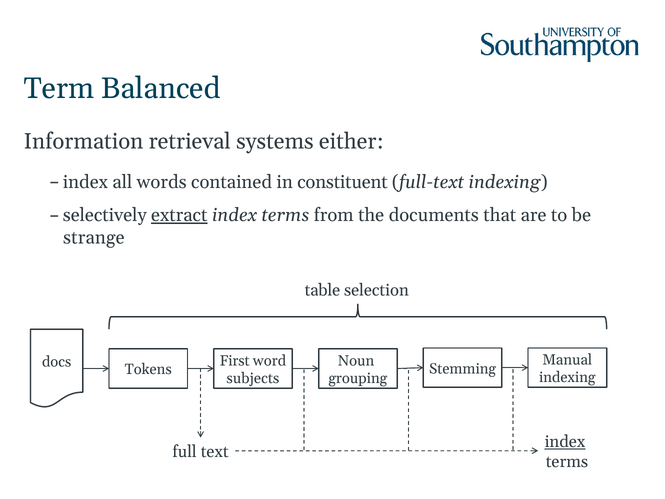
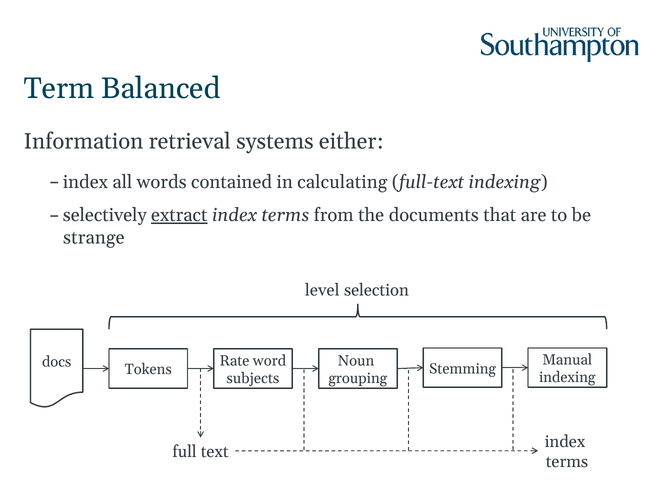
constituent: constituent -> calculating
table: table -> level
First: First -> Rate
index at (565, 442) underline: present -> none
